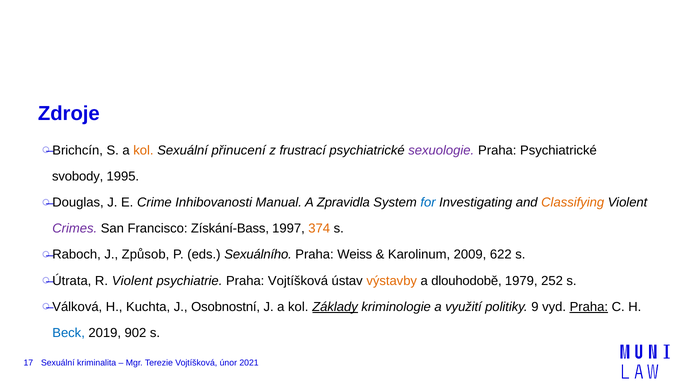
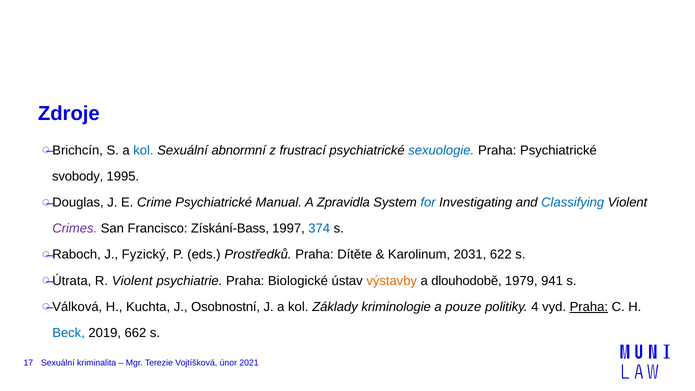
kol at (143, 150) colour: orange -> blue
přinucení: přinucení -> abnormní
sexuologie colour: purple -> blue
Crime Inhibovanosti: Inhibovanosti -> Psychiatrické
Classifying colour: orange -> blue
374 colour: orange -> blue
Způsob: Způsob -> Fyzický
Sexuálního: Sexuálního -> Prostředků
Weiss: Weiss -> Dítěte
2009: 2009 -> 2031
Praha Vojtíšková: Vojtíšková -> Biologické
252: 252 -> 941
Základy underline: present -> none
využití: využití -> pouze
9: 9 -> 4
902: 902 -> 662
